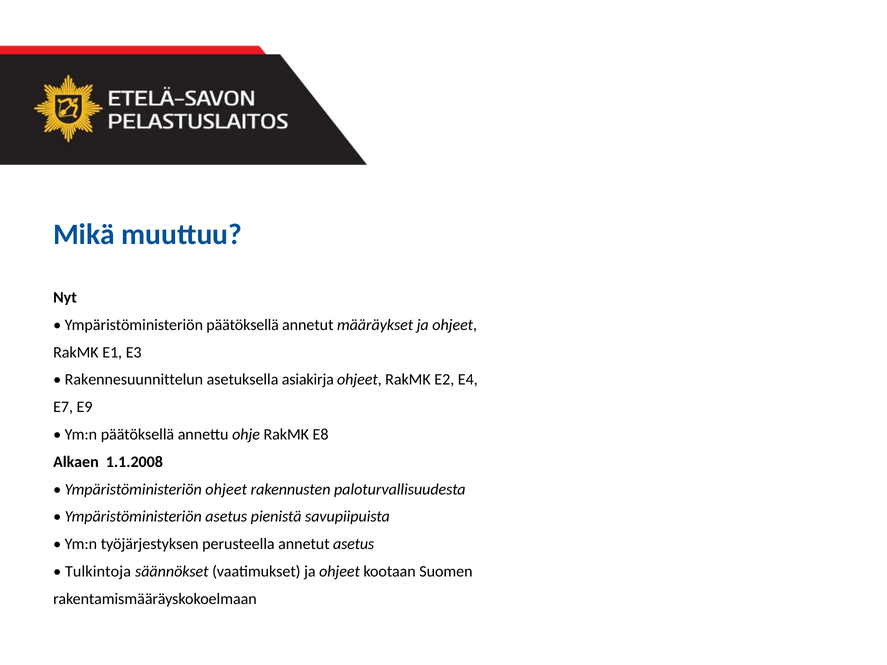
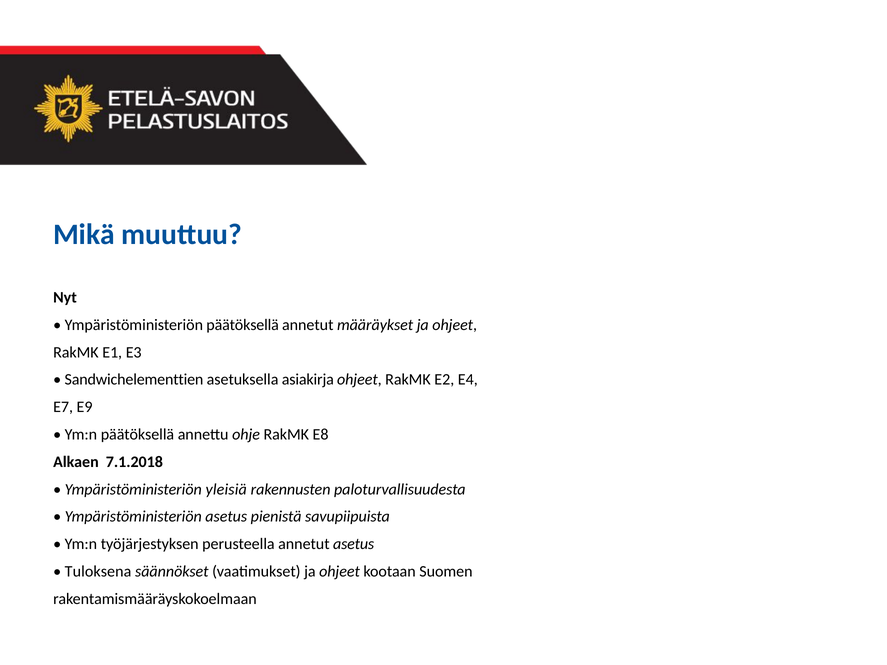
Rakennesuunnittelun: Rakennesuunnittelun -> Sandwichelementtien
1.1.2008: 1.1.2008 -> 7.1.2018
Ympäristöministeriön ohjeet: ohjeet -> yleisiä
Tulkintoja: Tulkintoja -> Tuloksena
